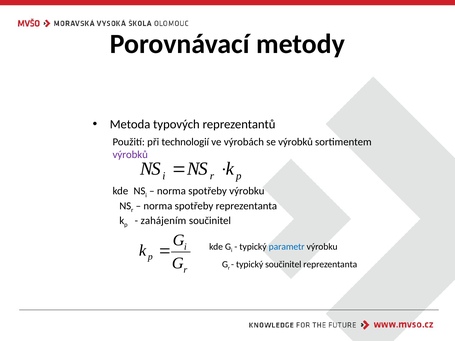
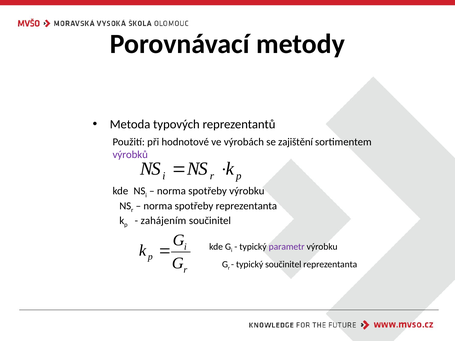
technologií: technologií -> hodnotové
se výrobků: výrobků -> zajištění
parametr colour: blue -> purple
